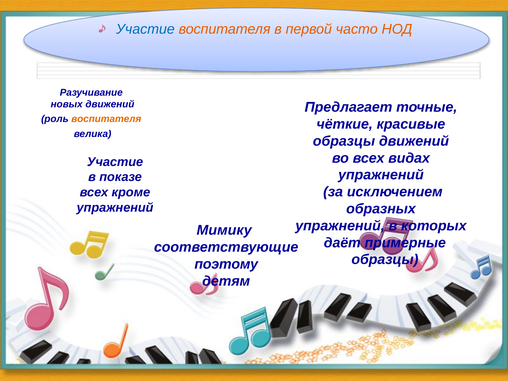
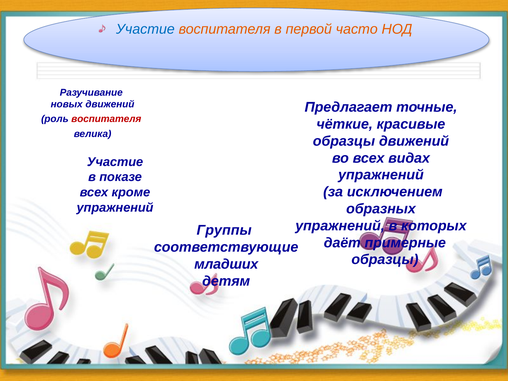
воспитателя at (106, 119) colour: orange -> red
Мимику: Мимику -> Группы
поэтому: поэтому -> младших
